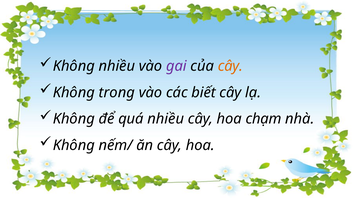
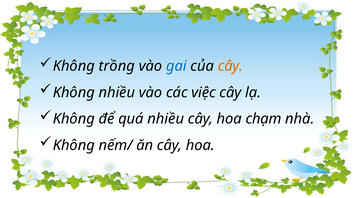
Không nhiều: nhiều -> trồng
gai colour: purple -> blue
Không trong: trong -> nhiều
biết: biết -> việc
